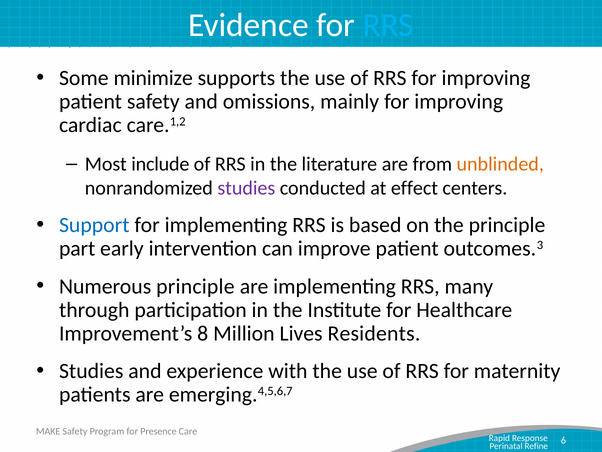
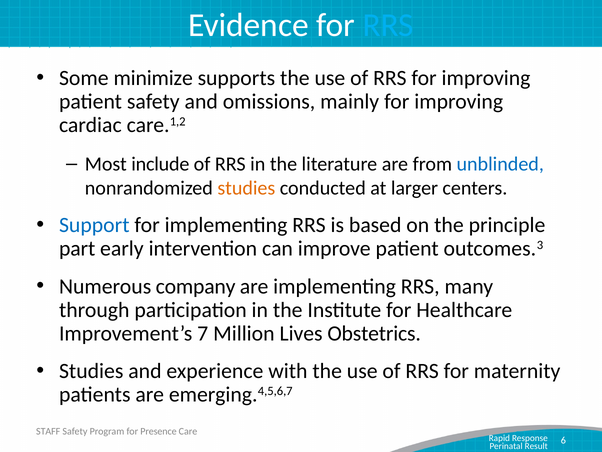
unblinded colour: orange -> blue
studies at (246, 188) colour: purple -> orange
effect: effect -> larger
Numerous principle: principle -> company
8: 8 -> 7
Residents: Residents -> Obstetrics
MAKE: MAKE -> STAFF
Refine: Refine -> Result
